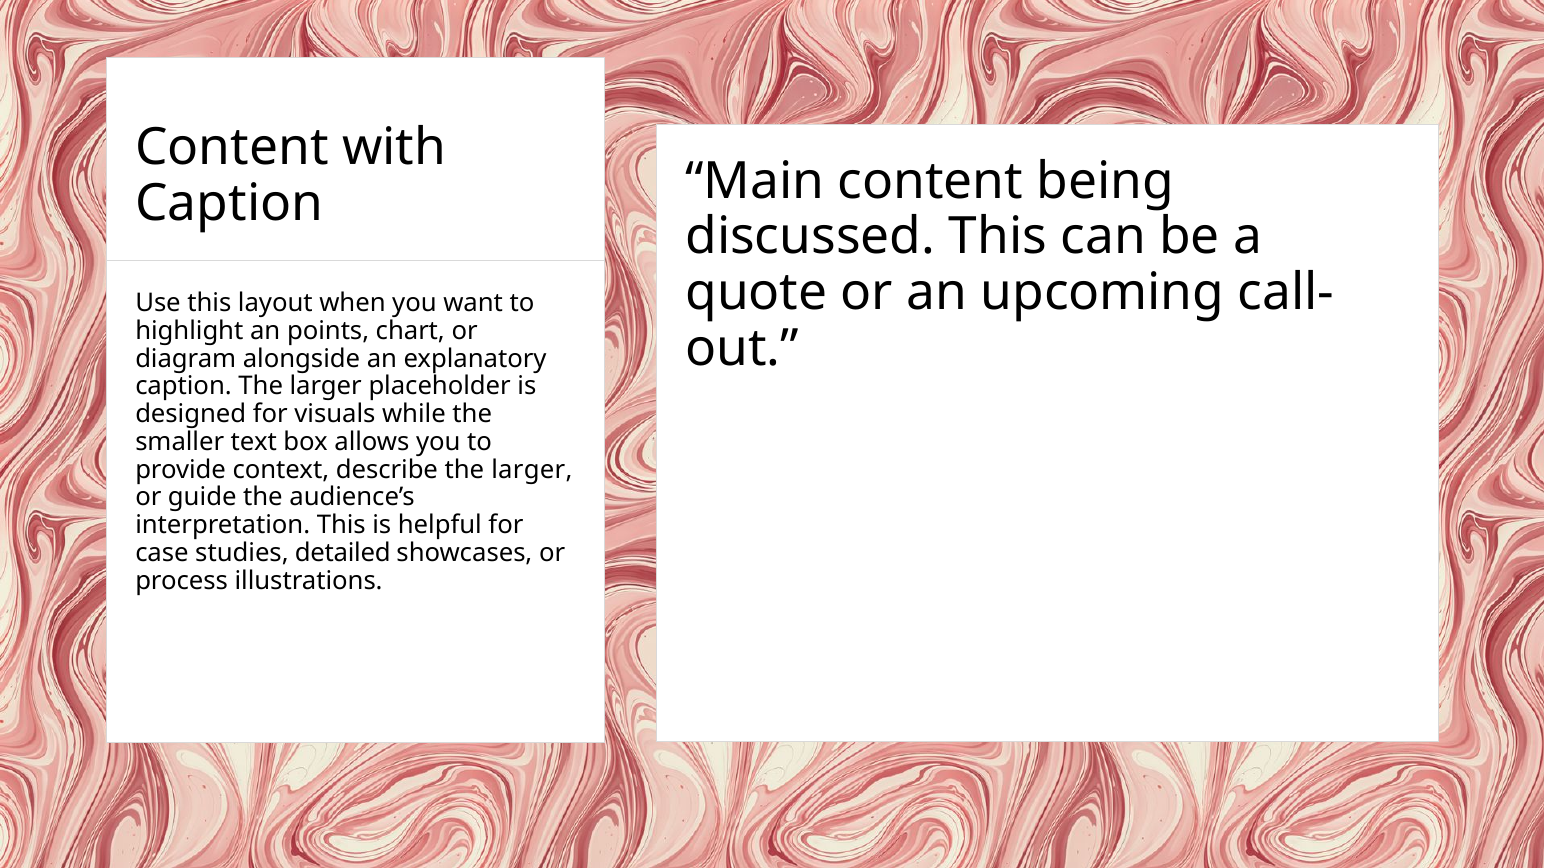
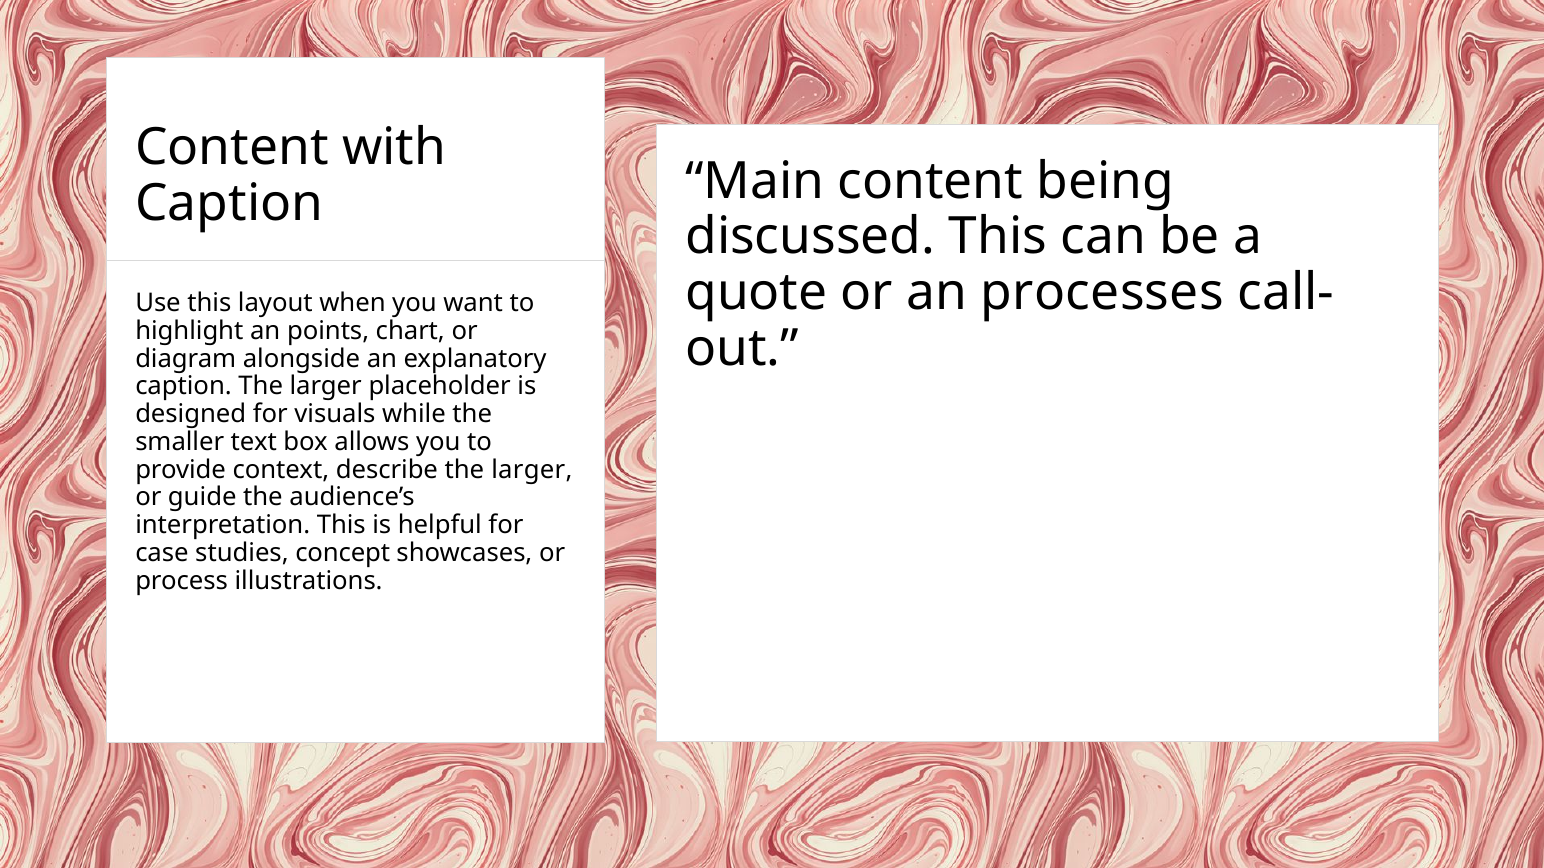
upcoming: upcoming -> processes
detailed: detailed -> concept
